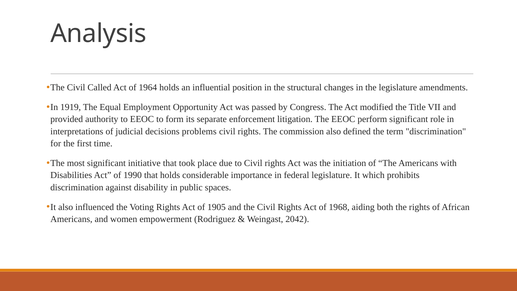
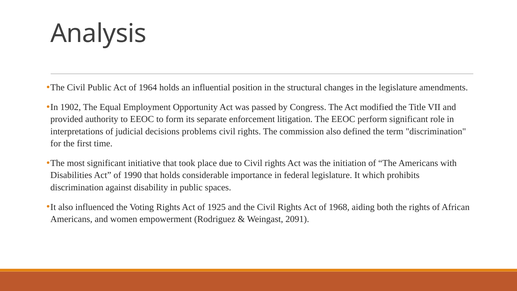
Civil Called: Called -> Public
1919: 1919 -> 1902
1905: 1905 -> 1925
2042: 2042 -> 2091
